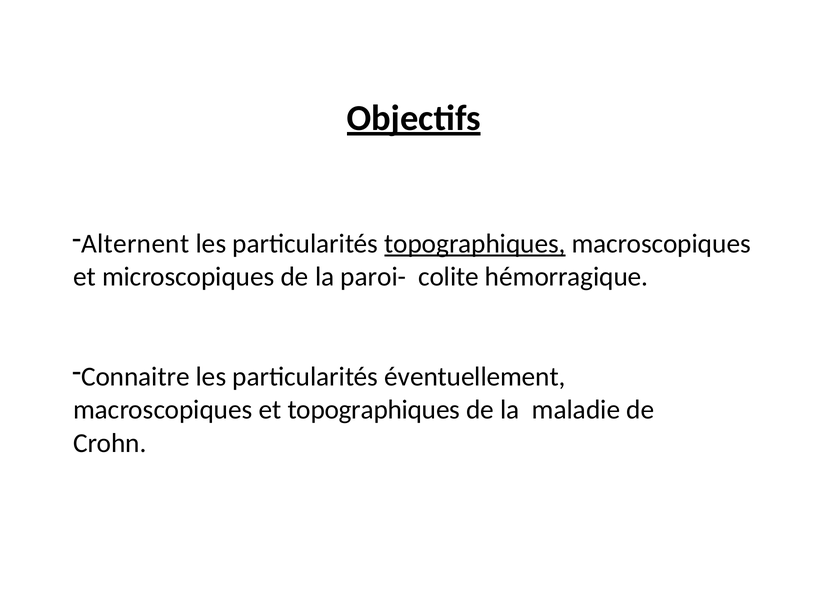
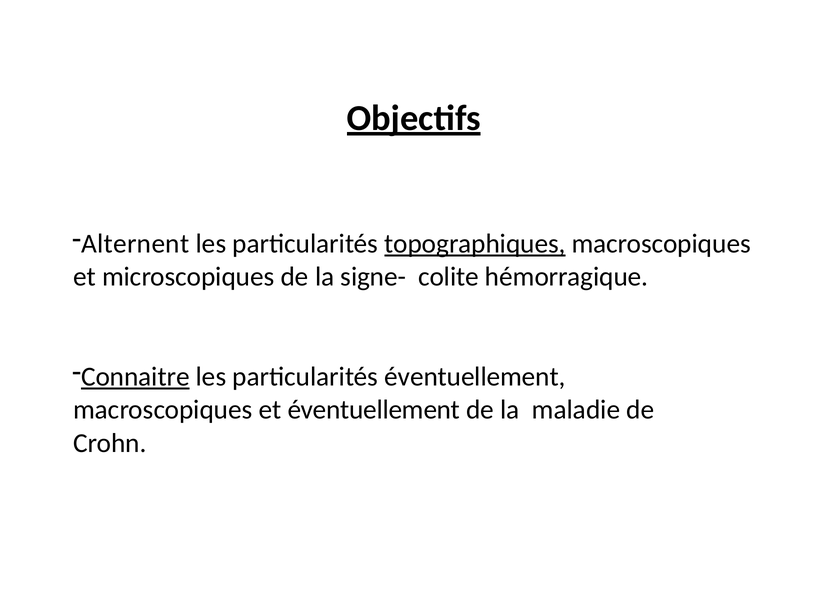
paroi-: paroi- -> signe-
Connaitre underline: none -> present
et topographiques: topographiques -> éventuellement
